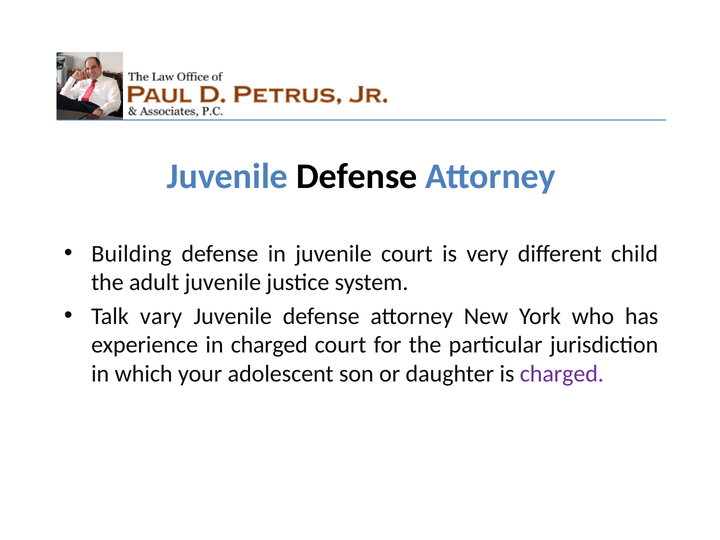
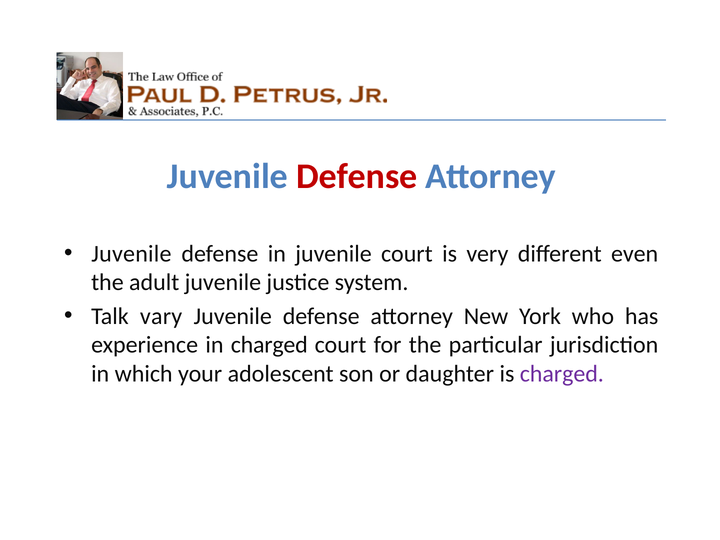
Defense at (357, 177) colour: black -> red
Building at (131, 254): Building -> Juvenile
child: child -> even
